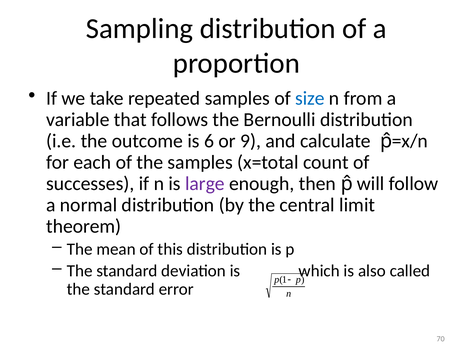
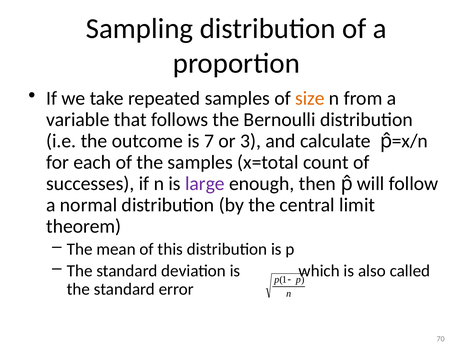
size colour: blue -> orange
6: 6 -> 7
9: 9 -> 3
